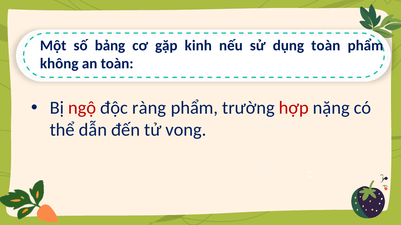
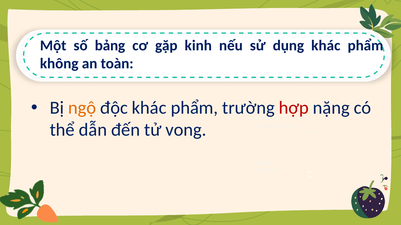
dụng toàn: toàn -> khác
ngộ colour: red -> orange
độc ràng: ràng -> khác
